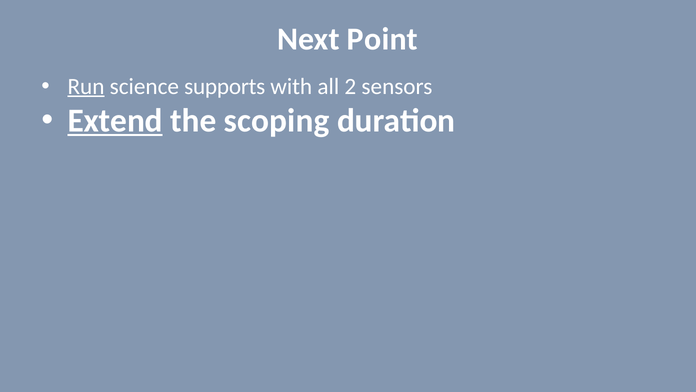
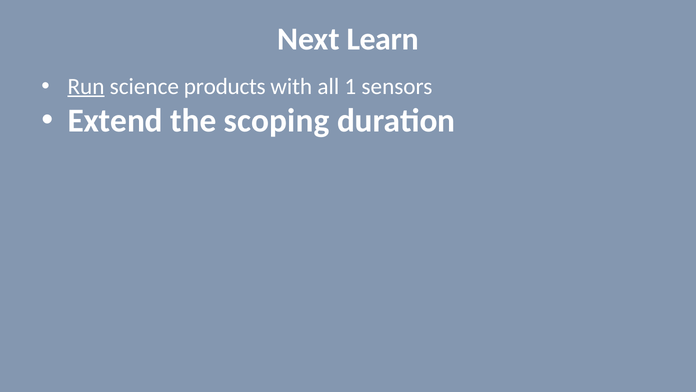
Point: Point -> Learn
supports: supports -> products
2: 2 -> 1
Extend underline: present -> none
